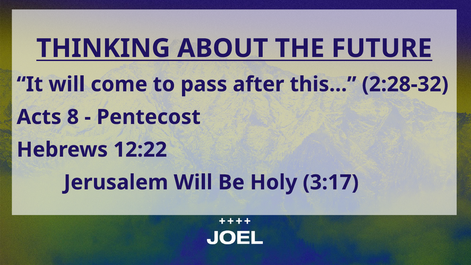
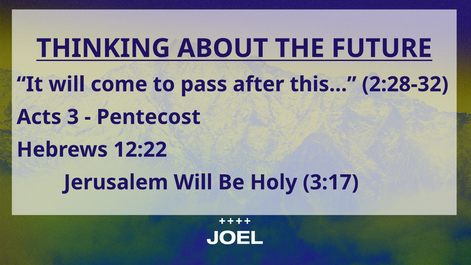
8: 8 -> 3
